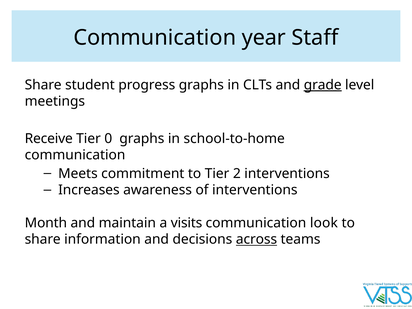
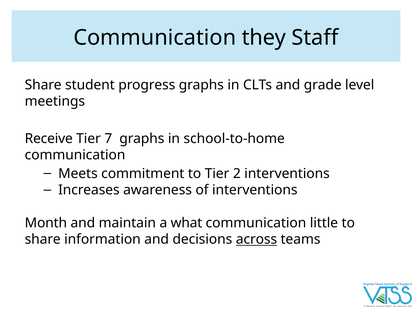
year: year -> they
grade underline: present -> none
0: 0 -> 7
visits: visits -> what
look: look -> little
